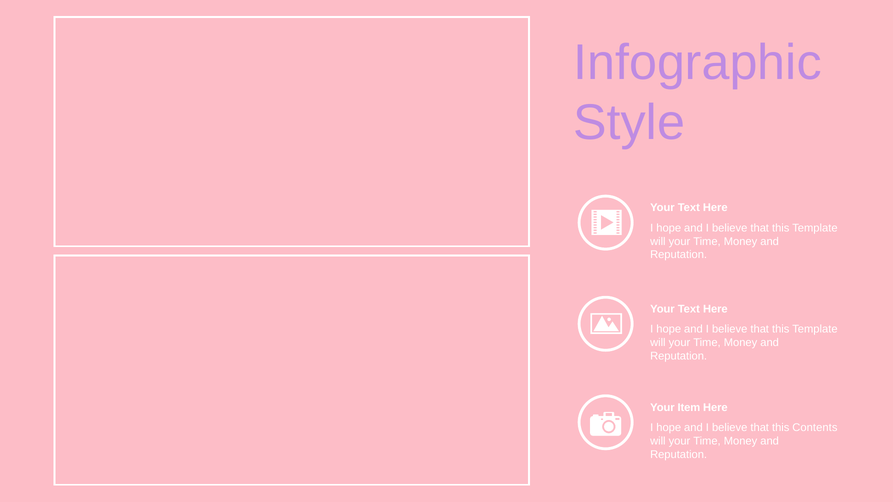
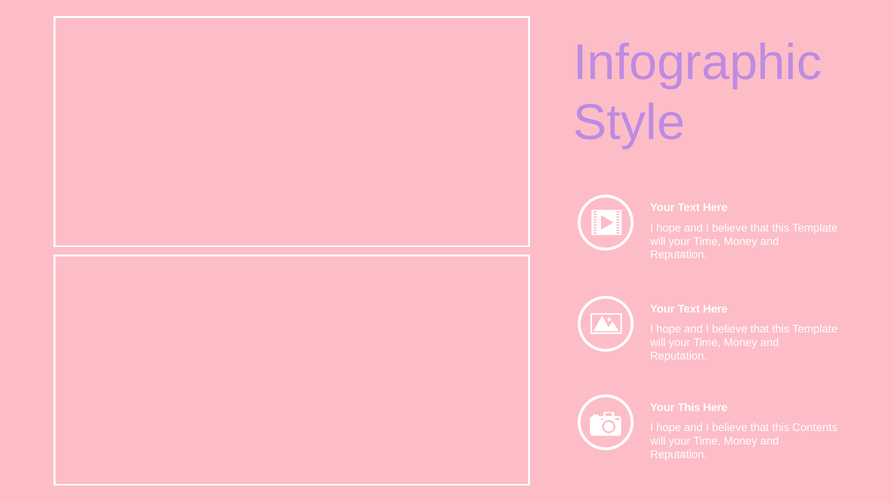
Your Item: Item -> This
